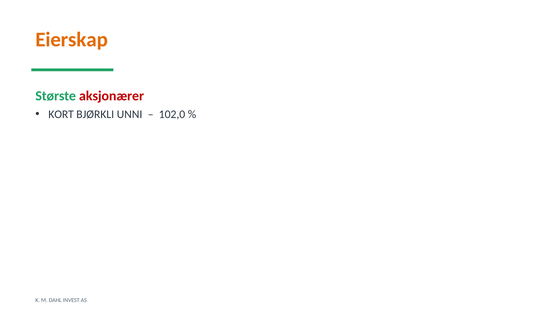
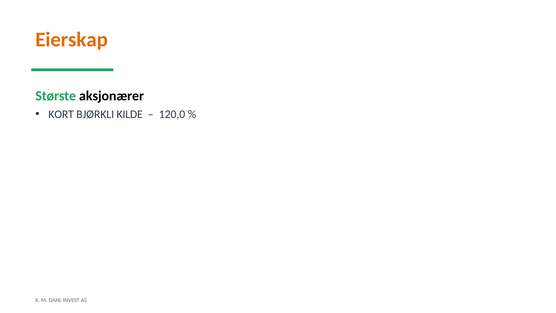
aksjonærer colour: red -> black
UNNI: UNNI -> KILDE
102,0: 102,0 -> 120,0
